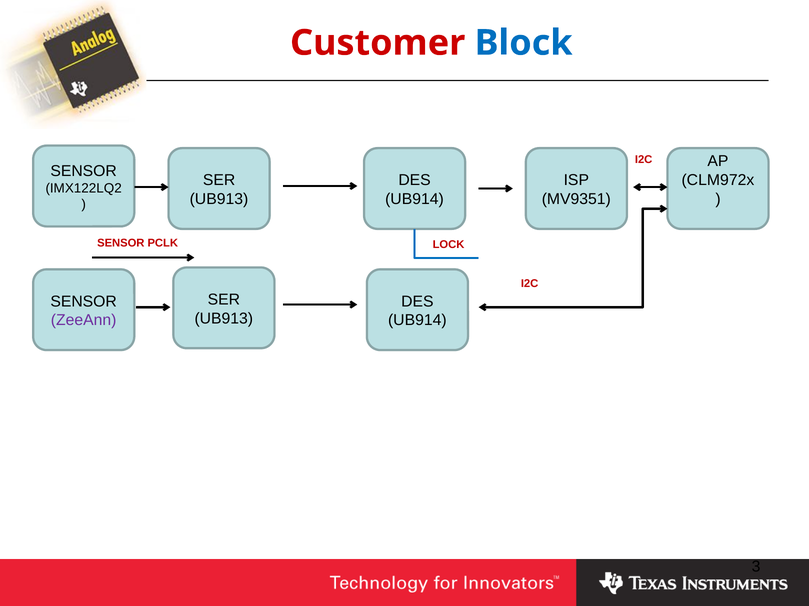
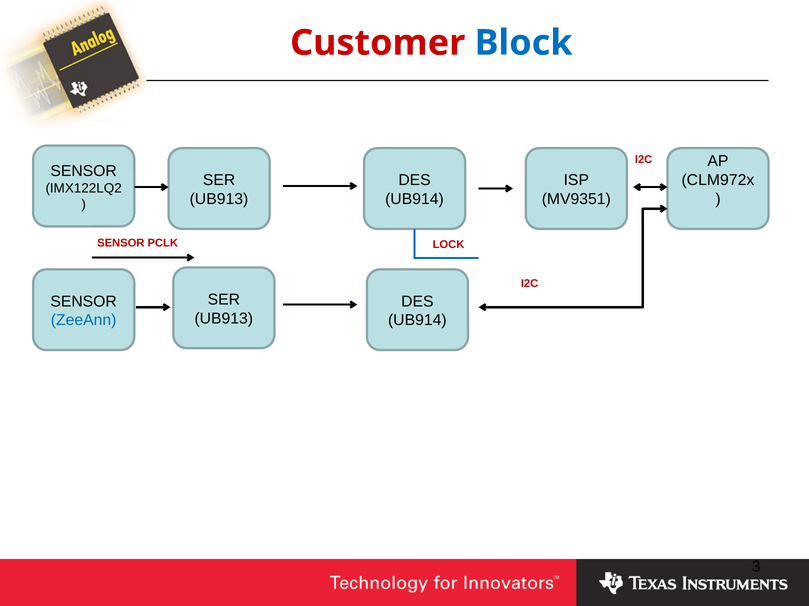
ZeeAnn colour: purple -> blue
